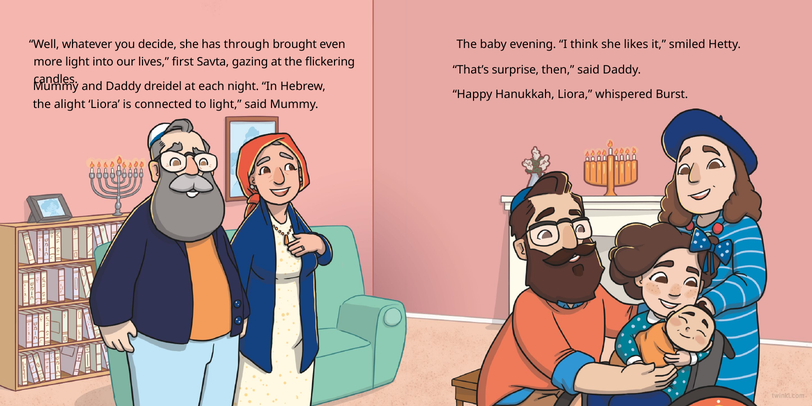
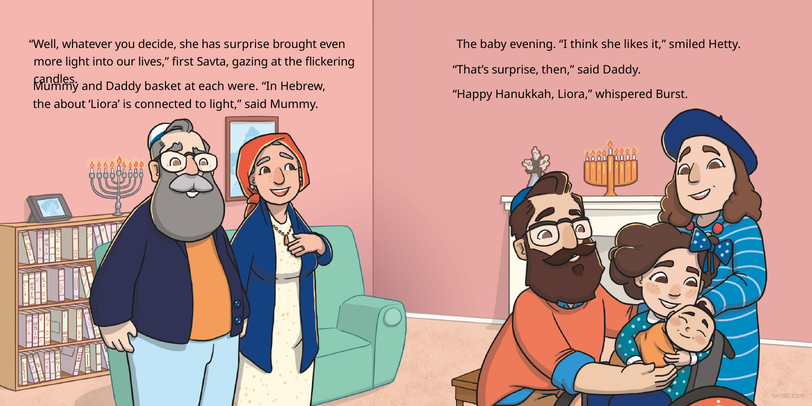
has through: through -> surprise
dreidel: dreidel -> basket
night: night -> were
alight: alight -> about
